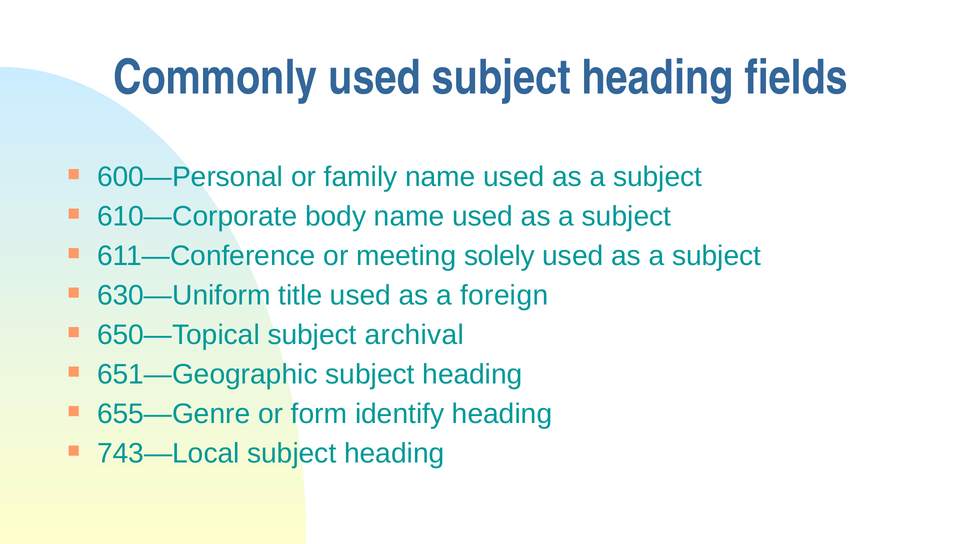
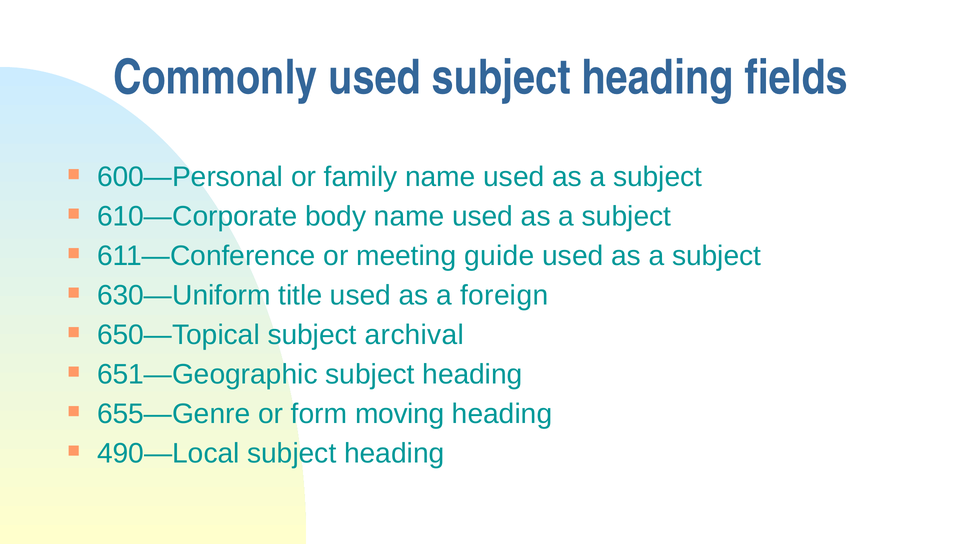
solely: solely -> guide
identify: identify -> moving
743—Local: 743—Local -> 490—Local
